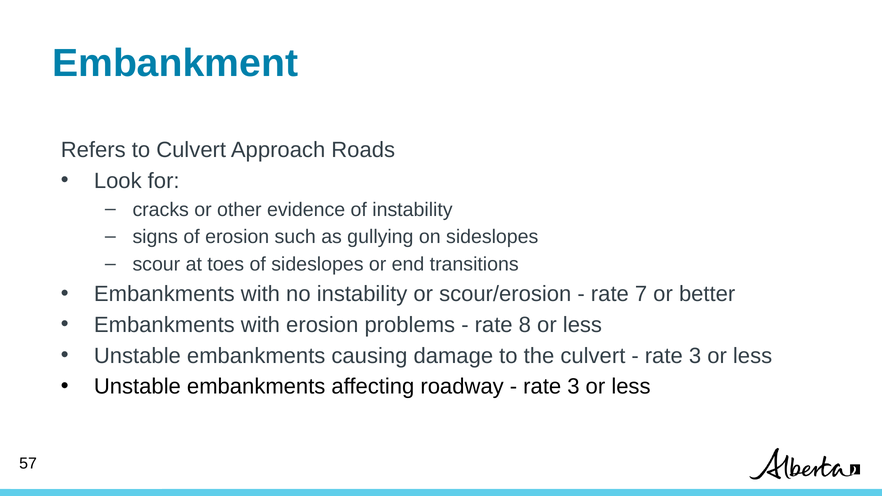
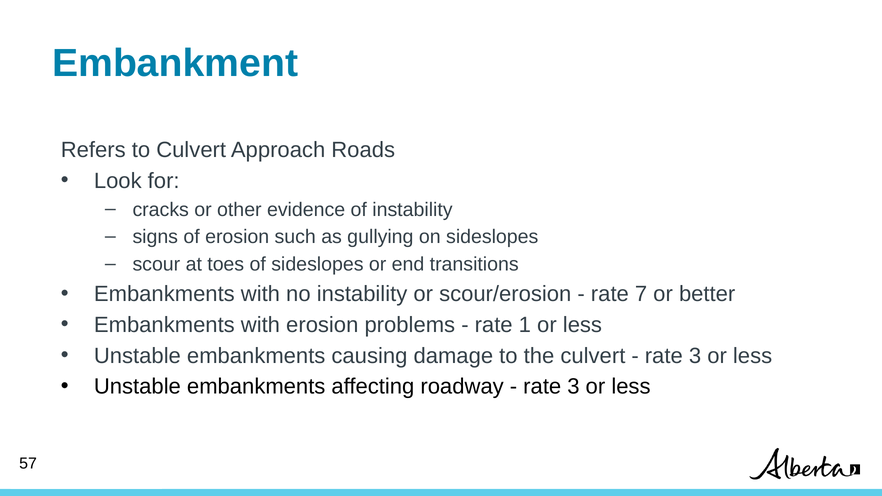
8: 8 -> 1
